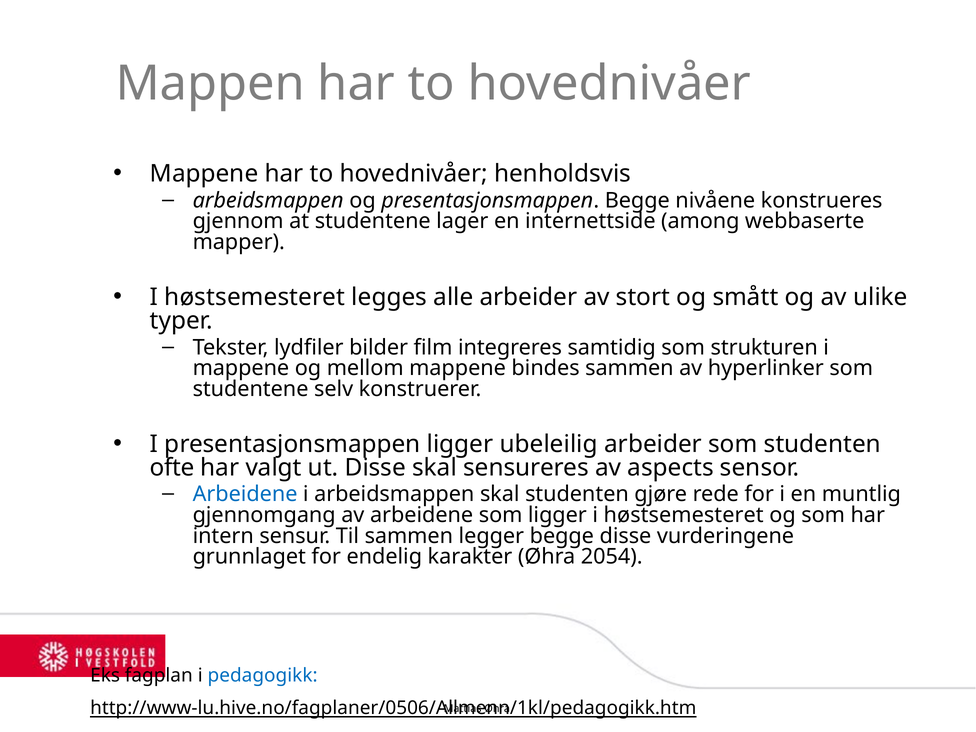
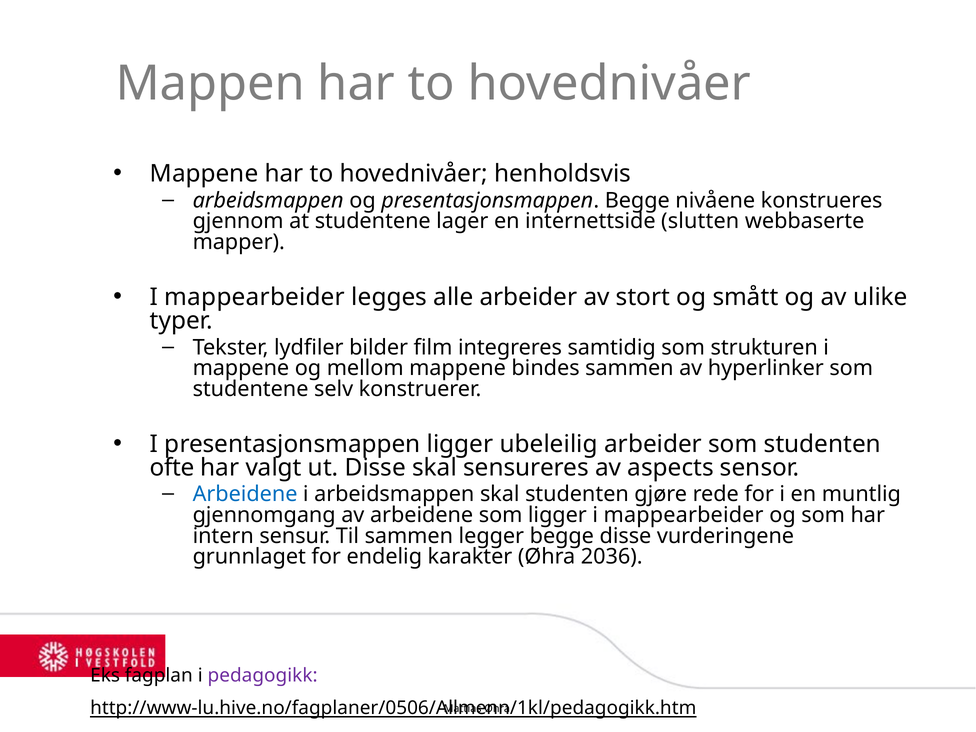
among: among -> slutten
høstsemesteret at (255, 297): høstsemesteret -> mappearbeider
ligger i høstsemesteret: høstsemesteret -> mappearbeider
2054: 2054 -> 2036
pedagogikk colour: blue -> purple
